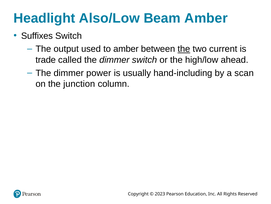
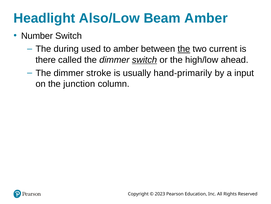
Suffixes: Suffixes -> Number
output: output -> during
trade: trade -> there
switch at (144, 60) underline: none -> present
power: power -> stroke
hand-including: hand-including -> hand-primarily
scan: scan -> input
